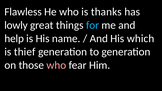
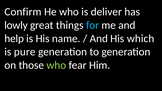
Flawless: Flawless -> Confirm
thanks: thanks -> deliver
thief: thief -> pure
who at (56, 65) colour: pink -> light green
